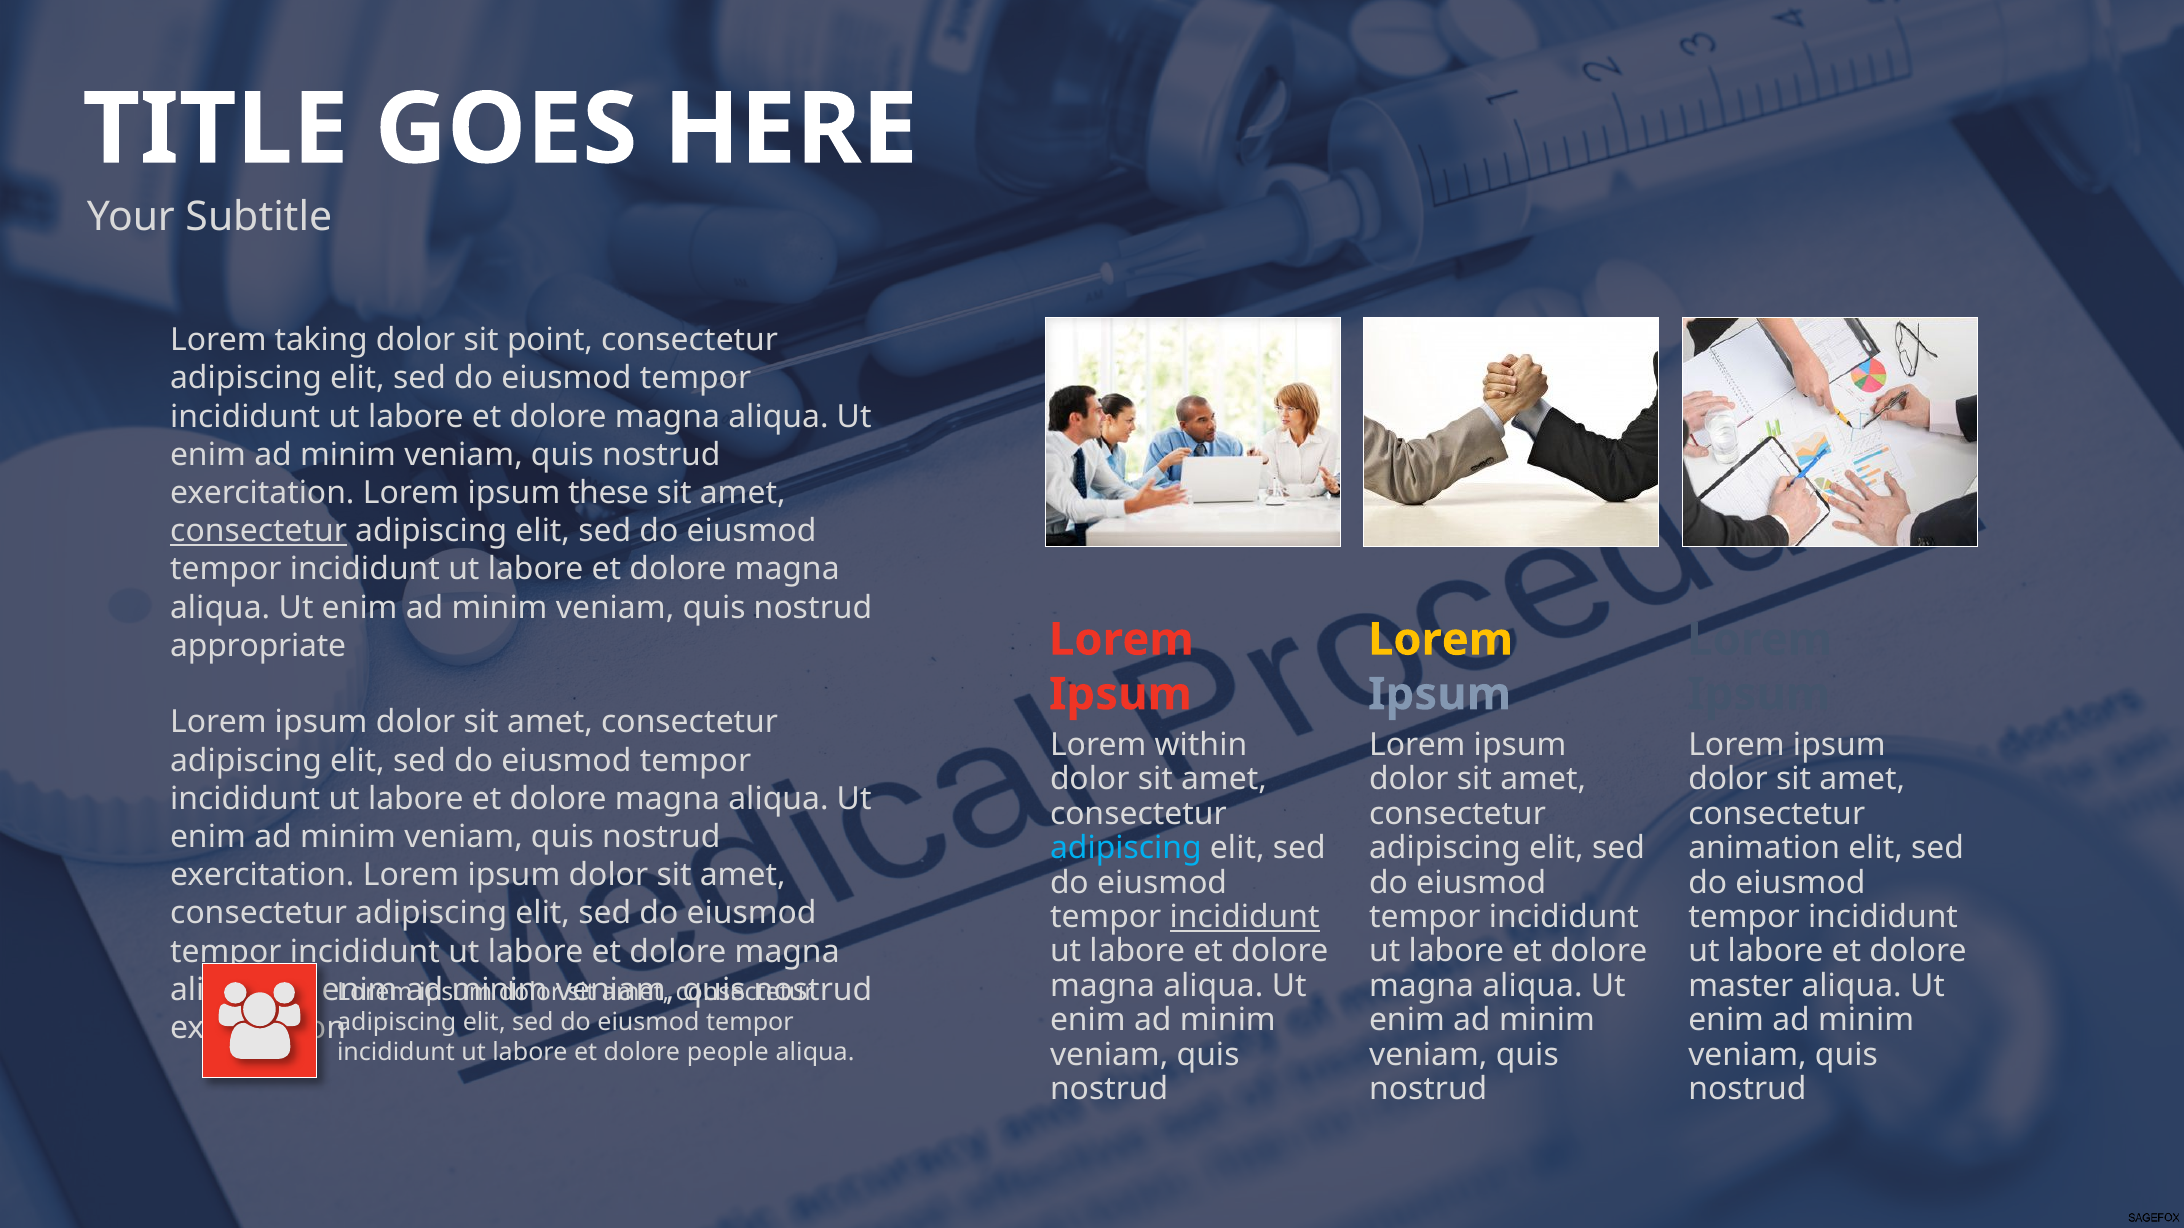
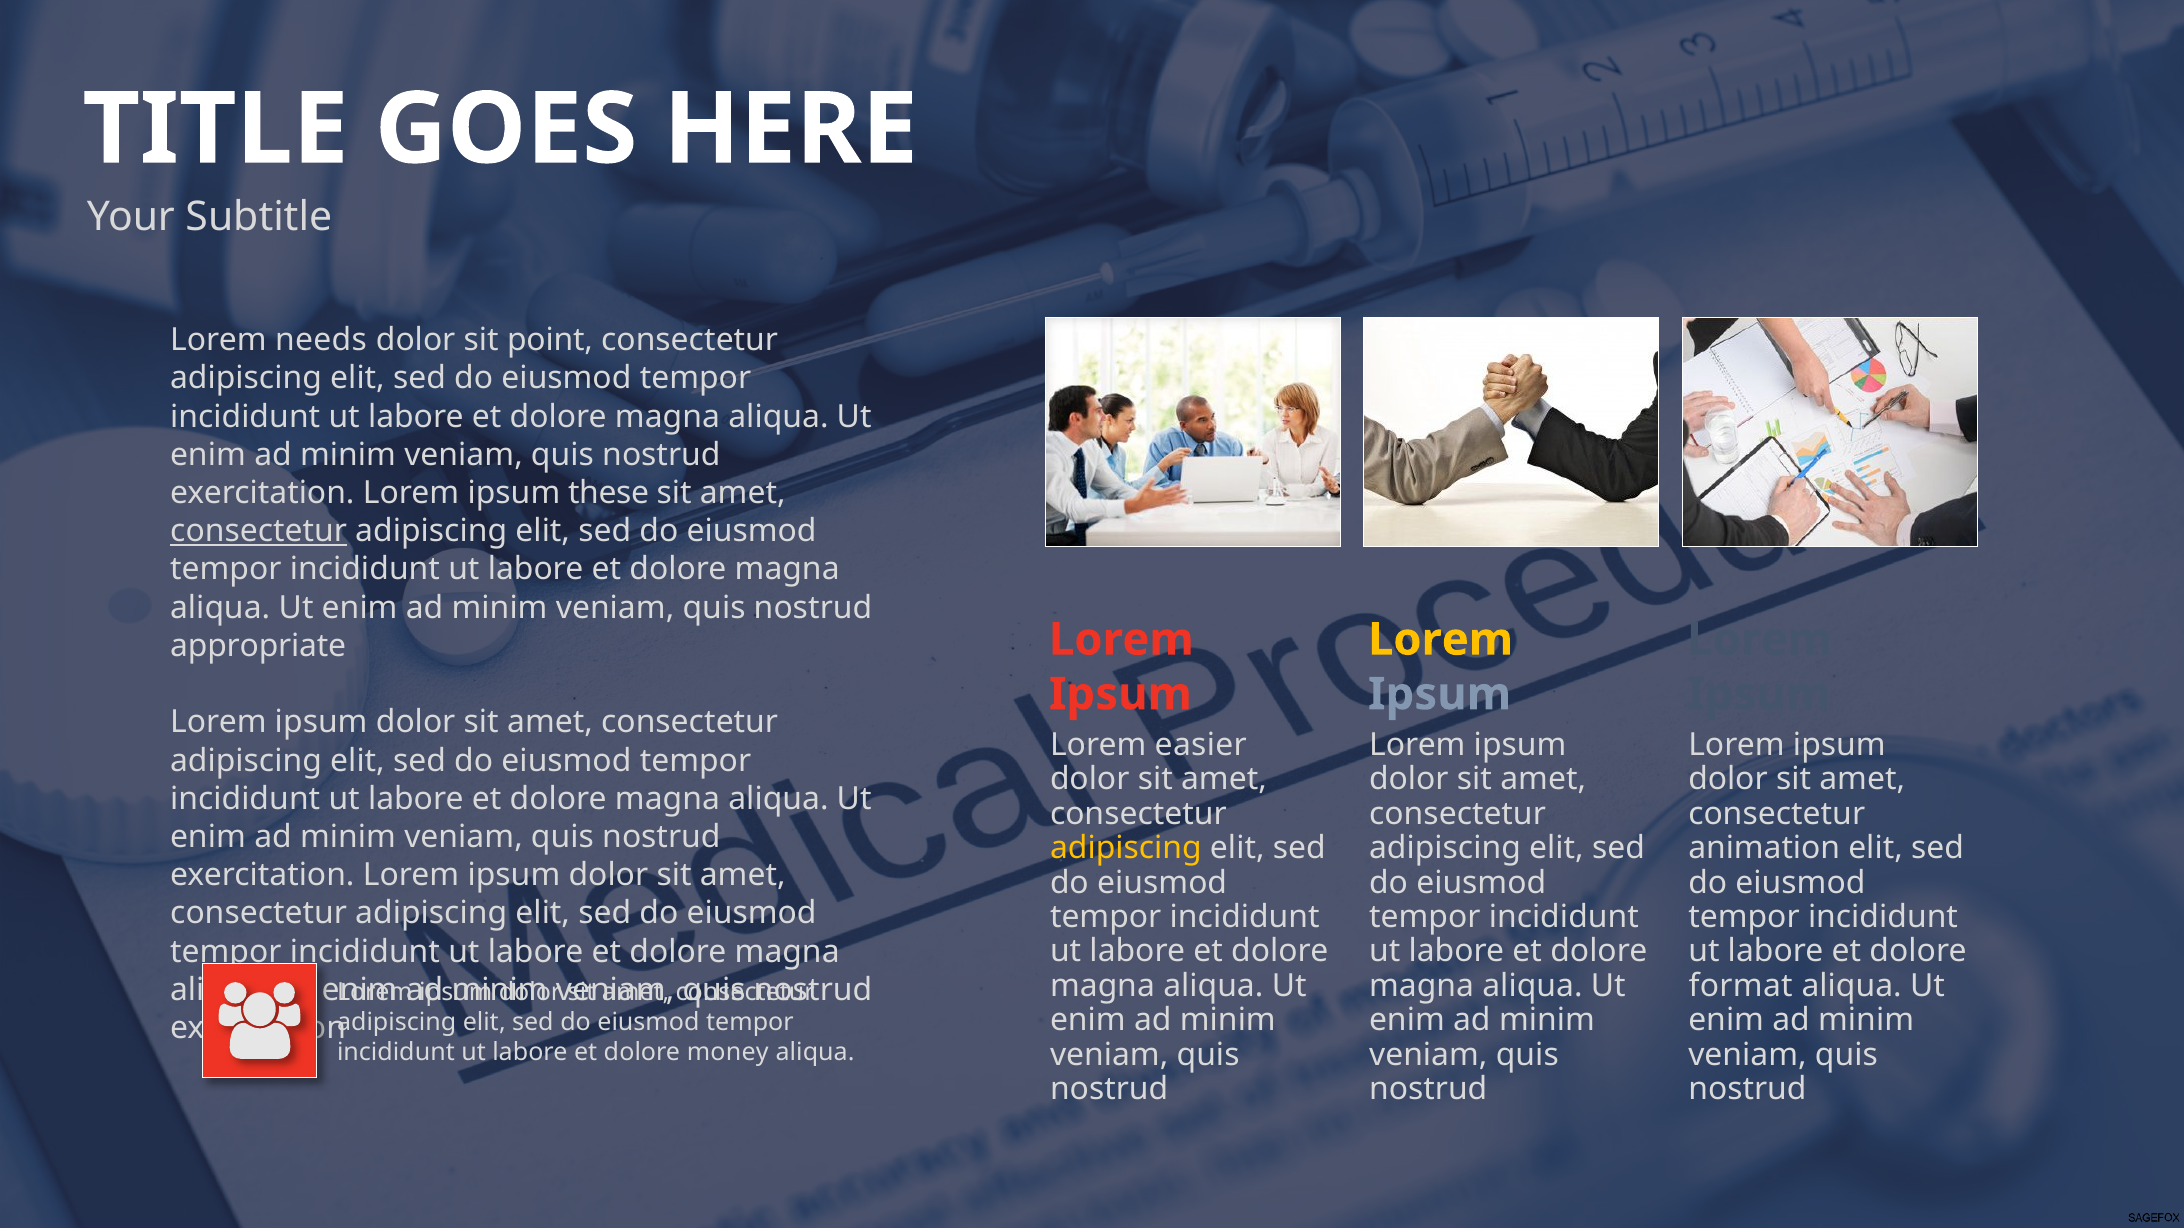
taking: taking -> needs
within: within -> easier
adipiscing at (1126, 848) colour: light blue -> yellow
incididunt at (1245, 917) underline: present -> none
master: master -> format
people: people -> money
